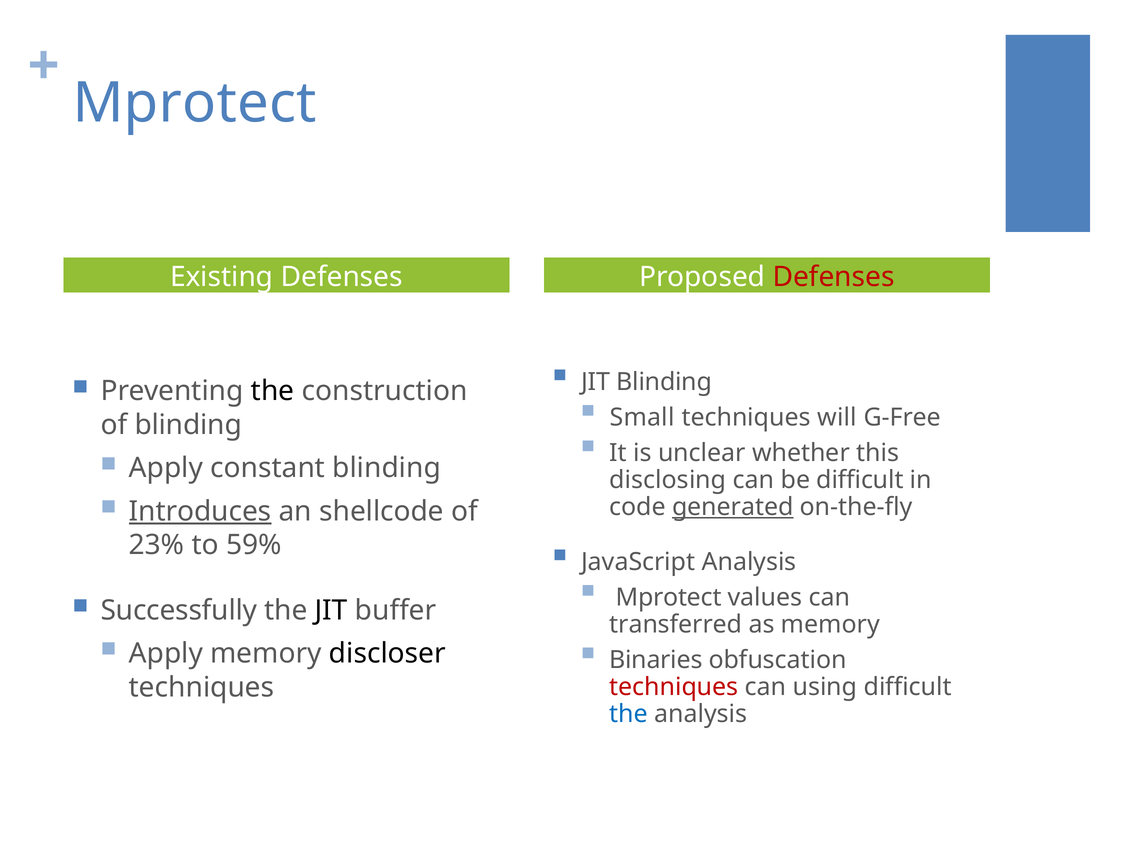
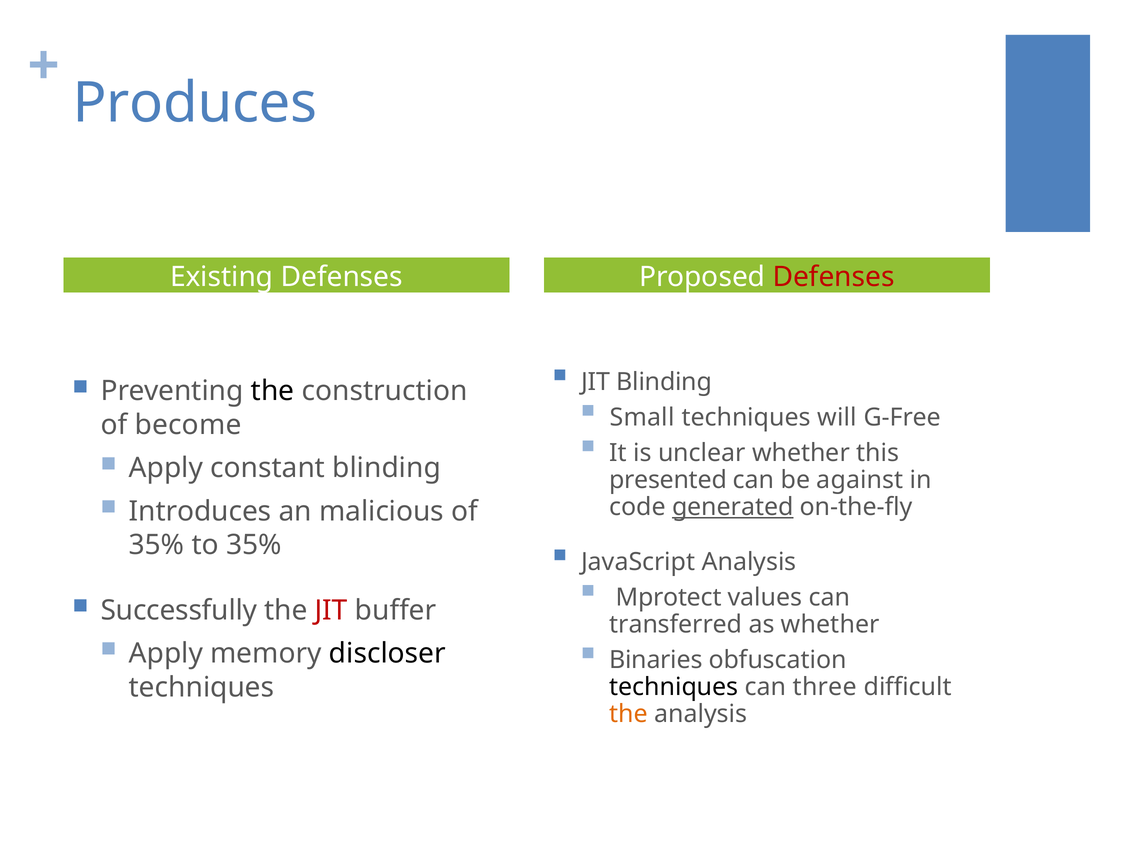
Mprotect at (195, 103): Mprotect -> Produces
of blinding: blinding -> become
disclosing: disclosing -> presented
be difficult: difficult -> against
Introduces underline: present -> none
shellcode: shellcode -> malicious
23% at (157, 545): 23% -> 35%
to 59%: 59% -> 35%
JIT at (331, 610) colour: black -> red
as memory: memory -> whether
techniques at (674, 687) colour: red -> black
using: using -> three
the at (629, 714) colour: blue -> orange
